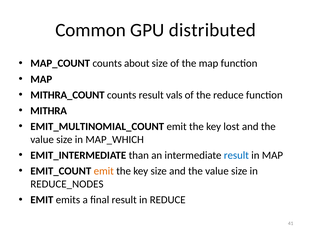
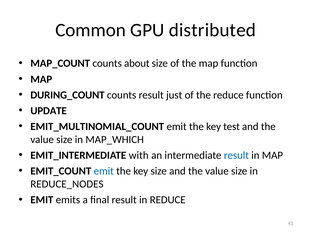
MITHRA_COUNT: MITHRA_COUNT -> DURING_COUNT
vals: vals -> just
MITHRA: MITHRA -> UPDATE
lost: lost -> test
than: than -> with
emit at (104, 171) colour: orange -> blue
